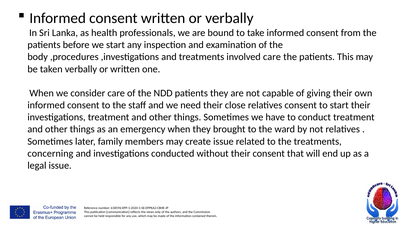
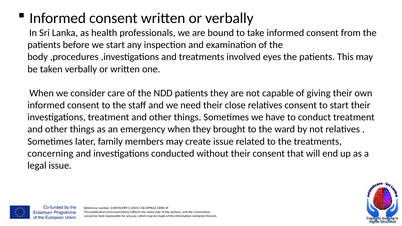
involved care: care -> eyes
